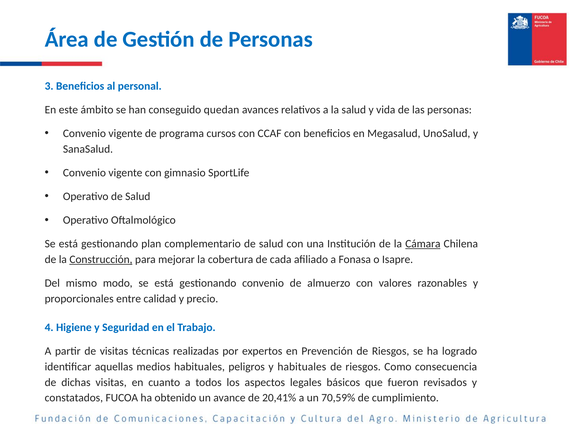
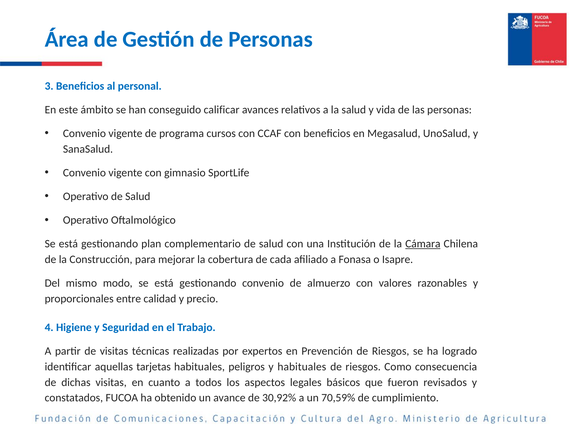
quedan: quedan -> calificar
Construcción underline: present -> none
medios: medios -> tarjetas
20,41%: 20,41% -> 30,92%
